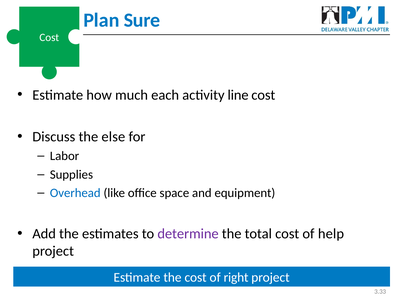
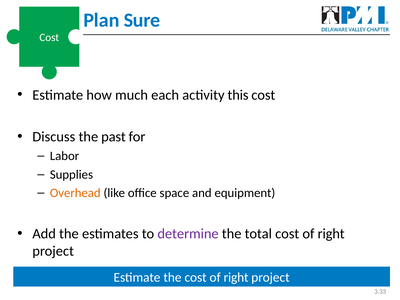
line: line -> this
else: else -> past
Overhead colour: blue -> orange
total cost of help: help -> right
